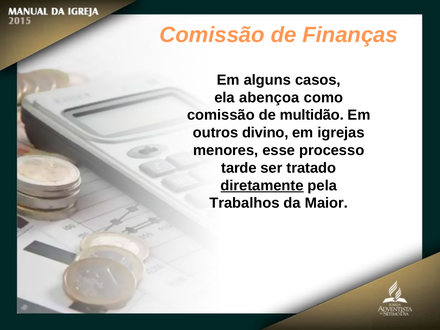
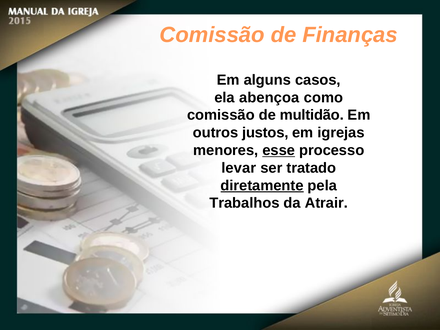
divino: divino -> justos
esse underline: none -> present
tarde: tarde -> levar
Maior: Maior -> Atrair
